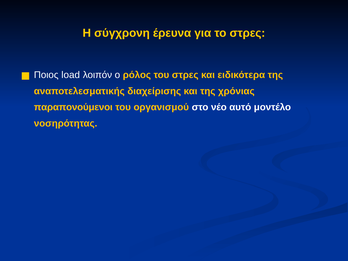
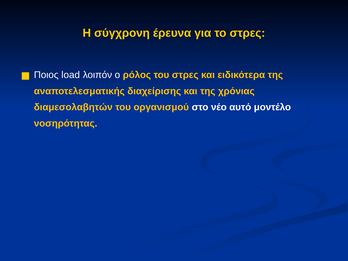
παραπονούμενοι: παραπονούμενοι -> διαμεσολαβητών
